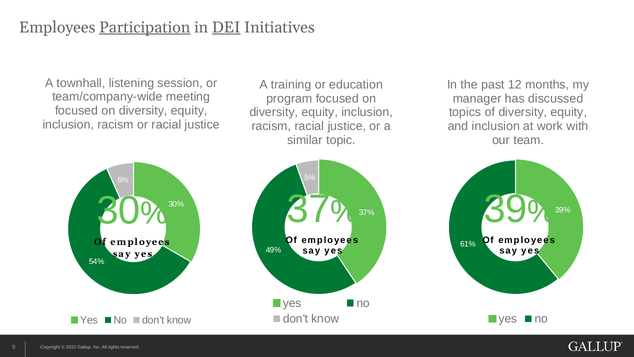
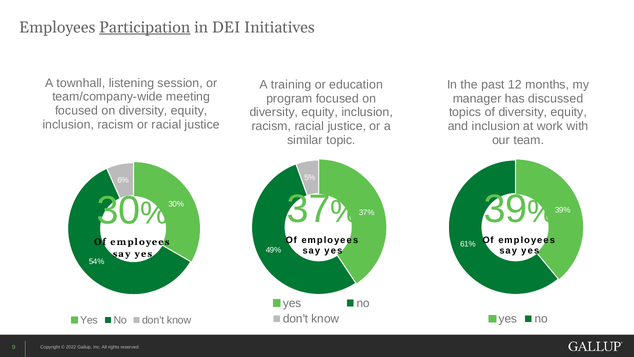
DEI underline: present -> none
